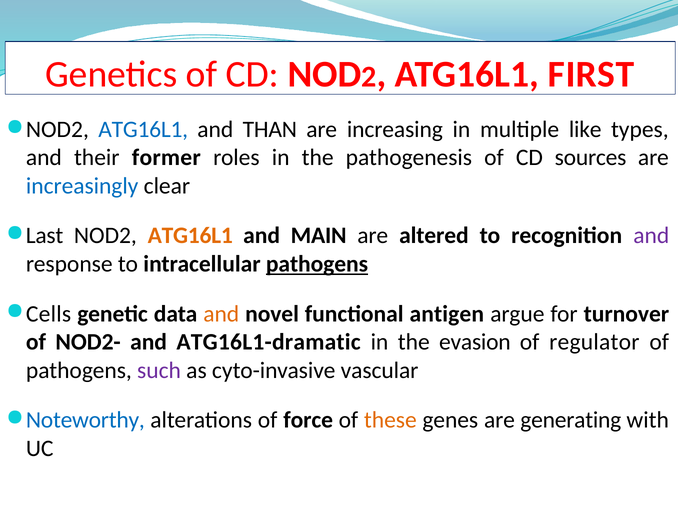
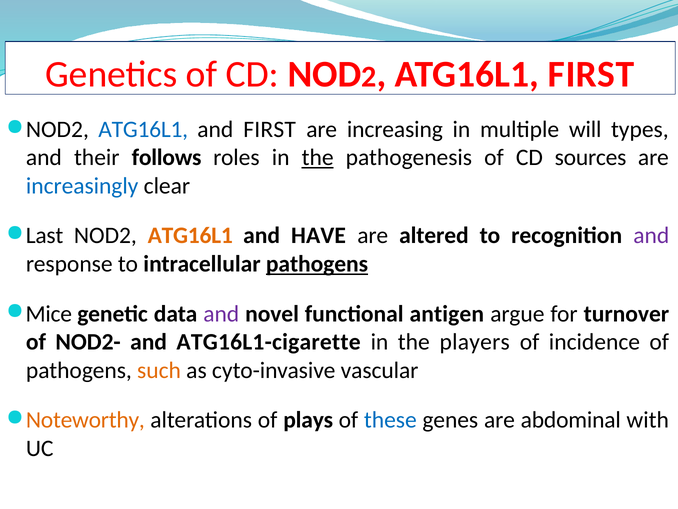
and THAN: THAN -> FIRST
like: like -> will
former: former -> follows
the at (318, 157) underline: none -> present
MAIN: MAIN -> HAVE
Cells: Cells -> Mice
and at (221, 313) colour: orange -> purple
ATG16L1-dramatic: ATG16L1-dramatic -> ATG16L1-cigarette
evasion: evasion -> players
regulator: regulator -> incidence
such colour: purple -> orange
Noteworthy colour: blue -> orange
force: force -> plays
these colour: orange -> blue
generating: generating -> abdominal
